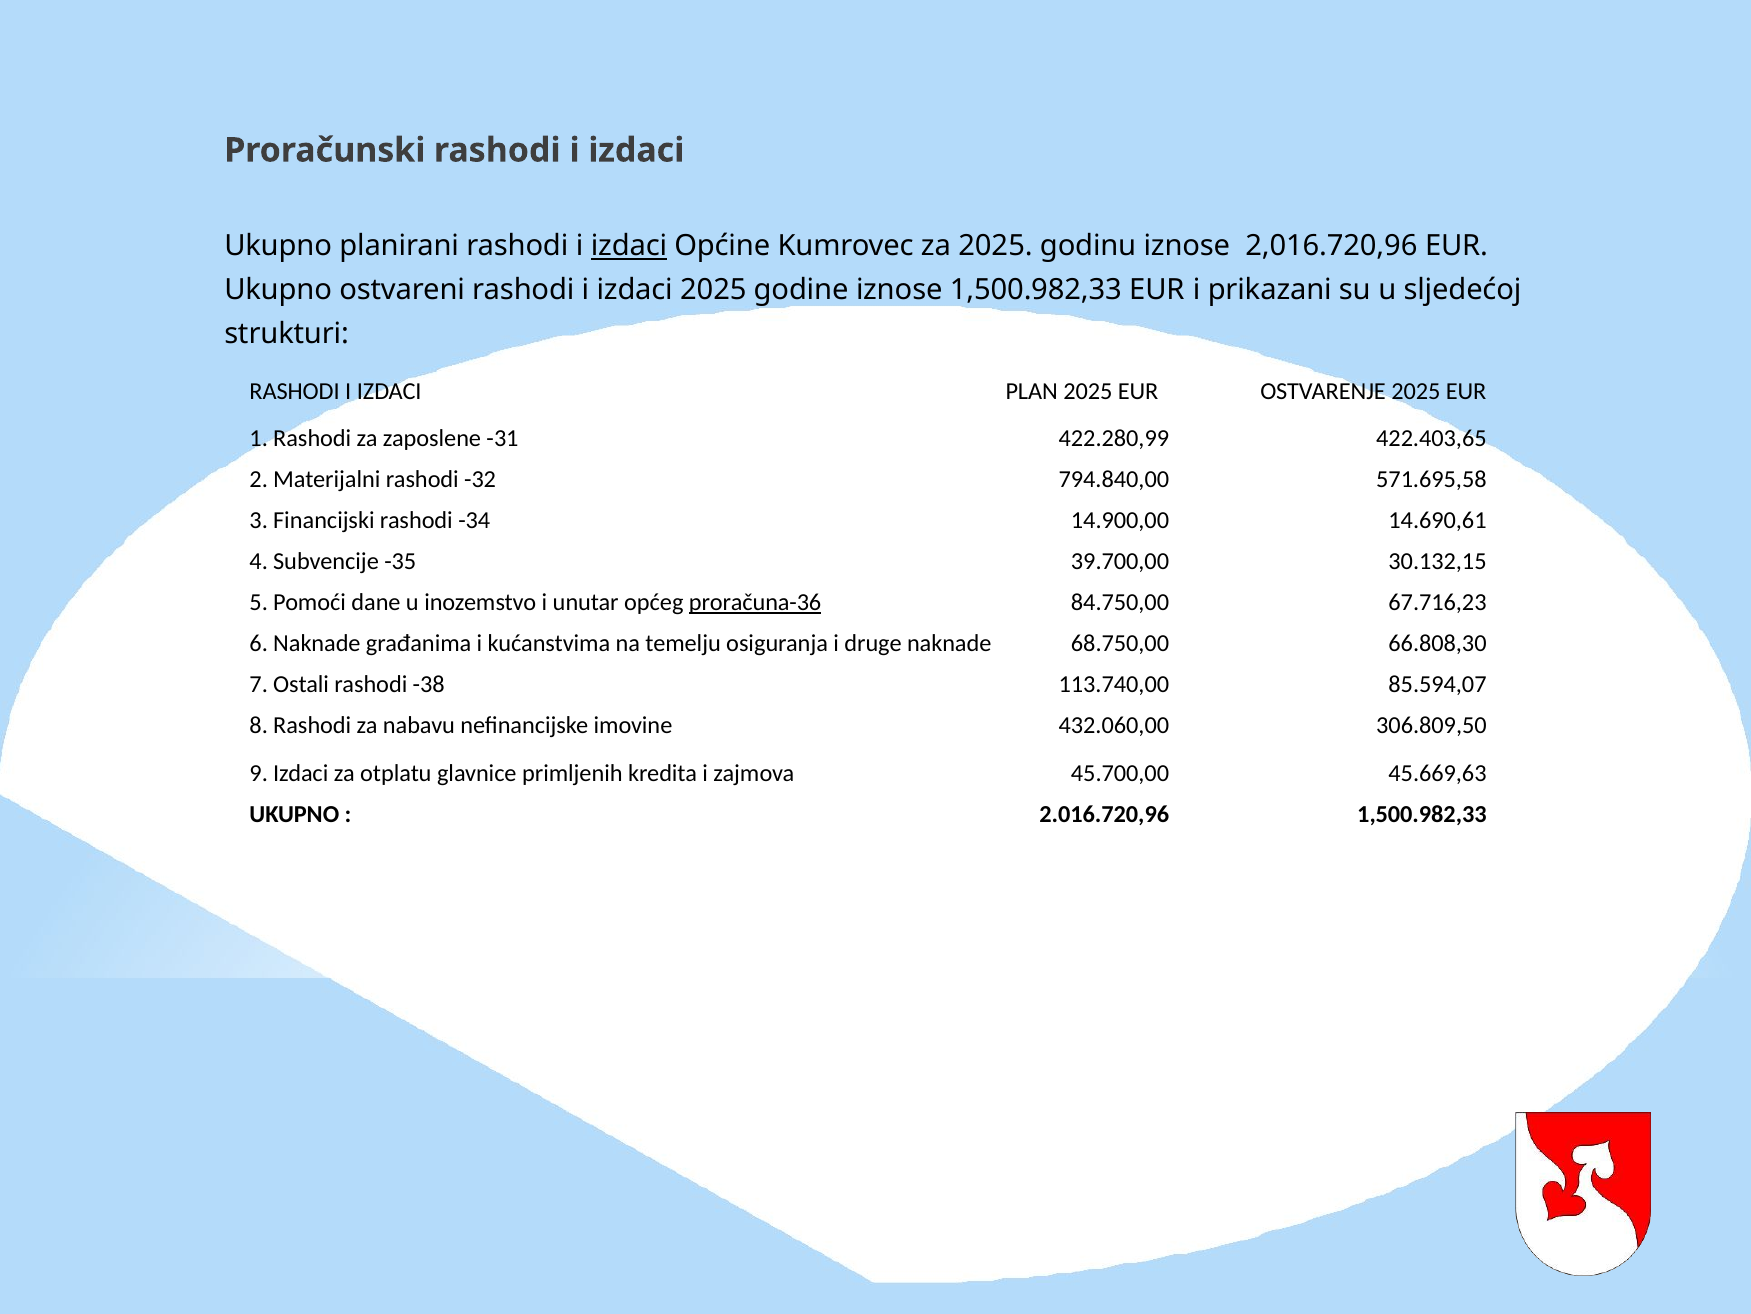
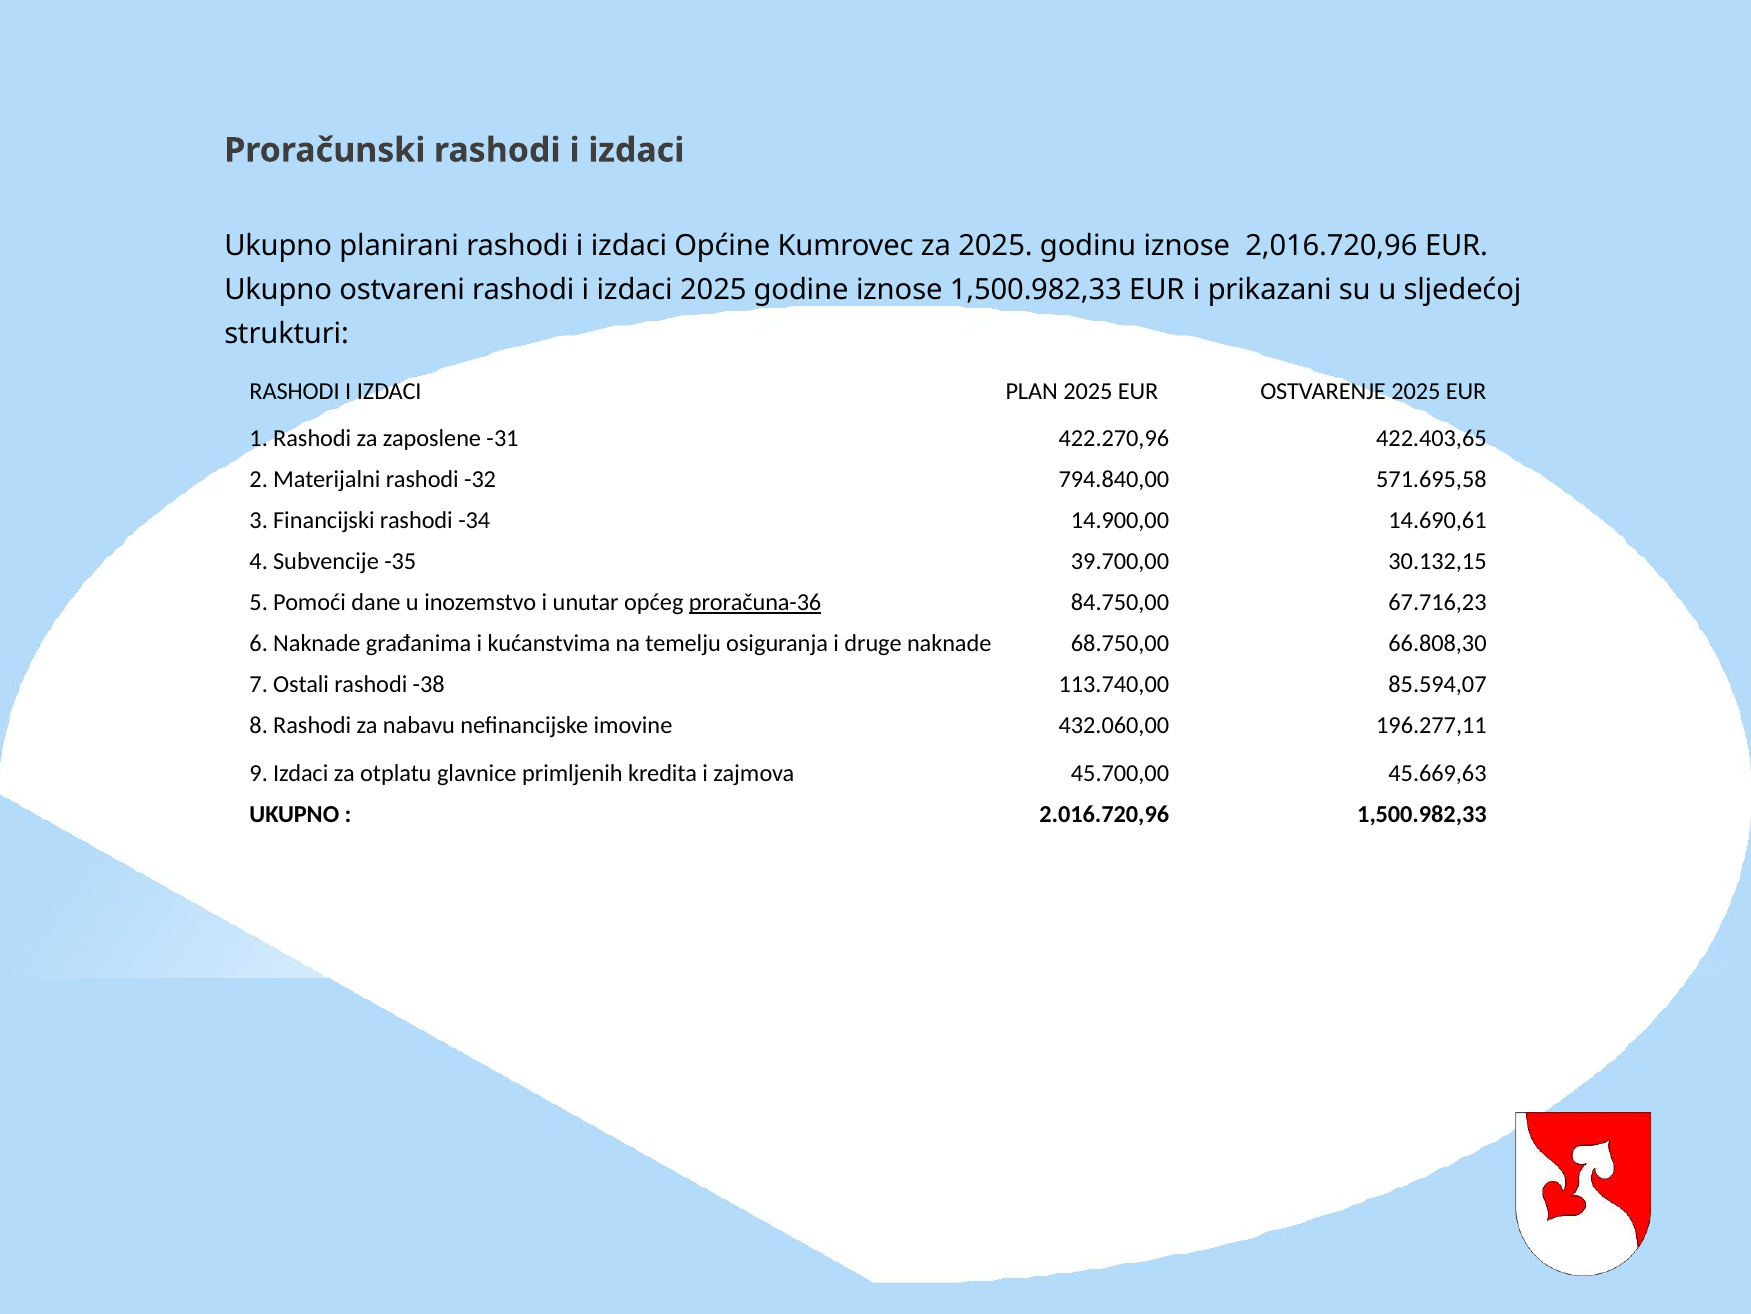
izdaci at (629, 246) underline: present -> none
422.280,99: 422.280,99 -> 422.270,96
306.809,50: 306.809,50 -> 196.277,11
